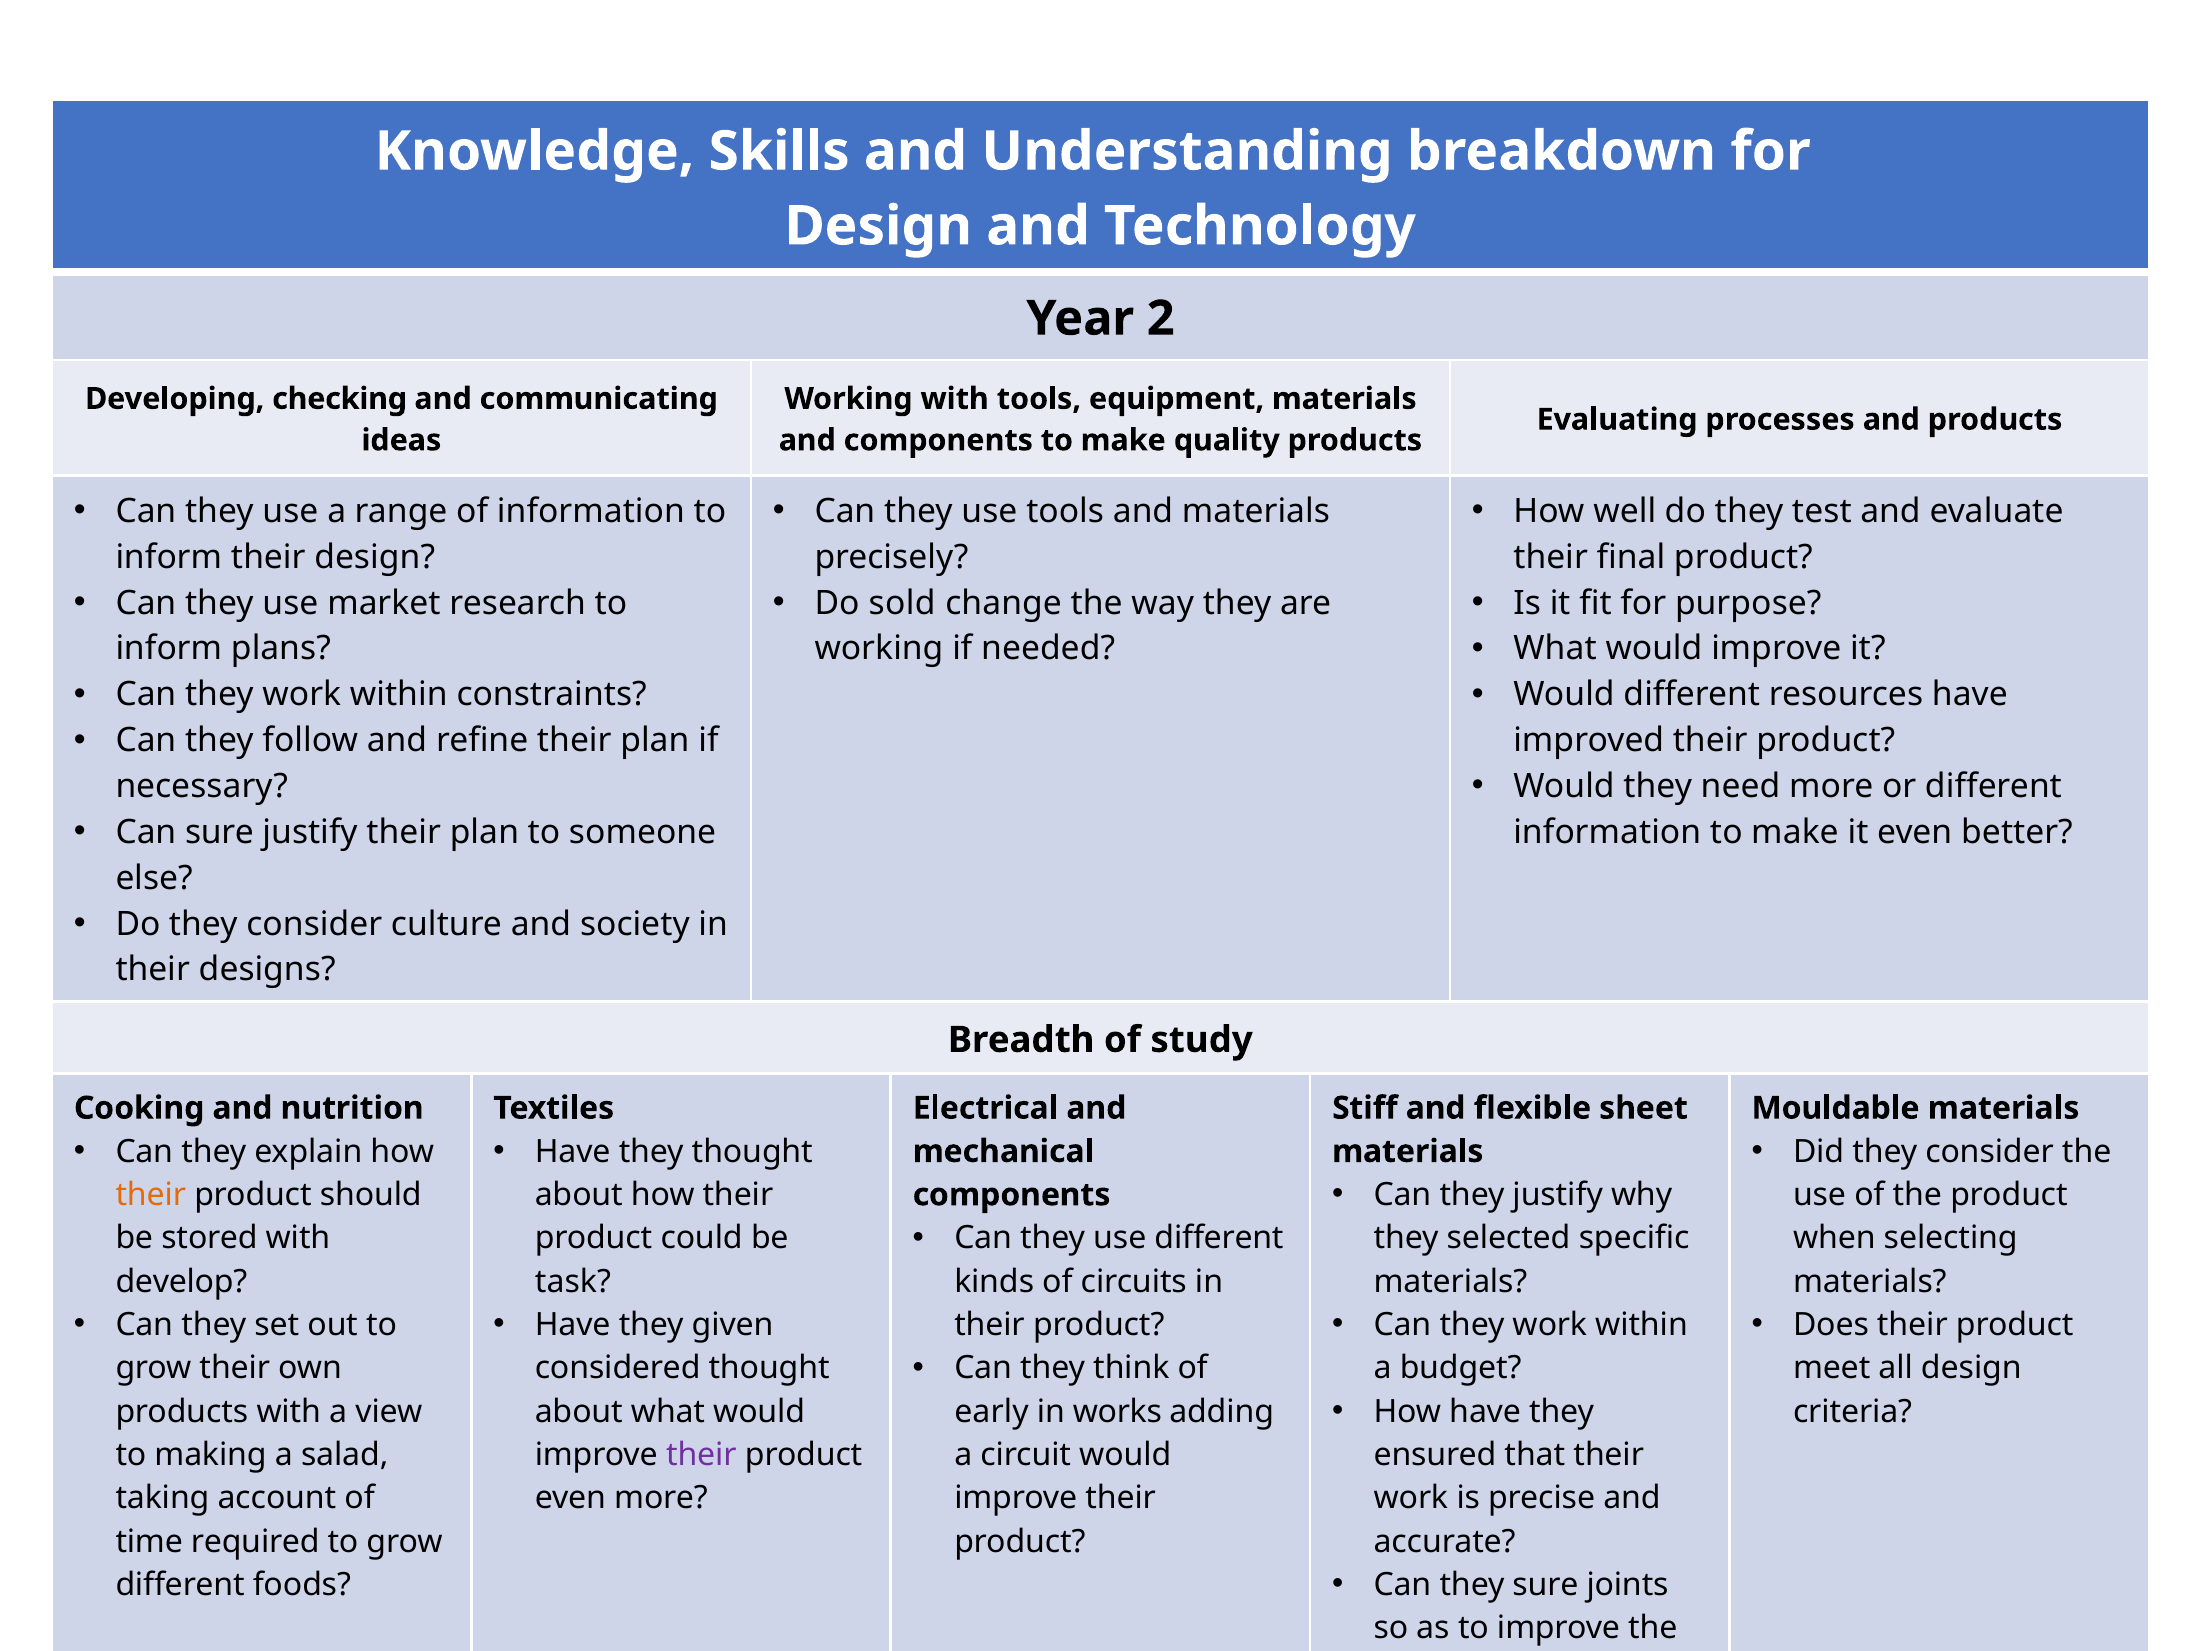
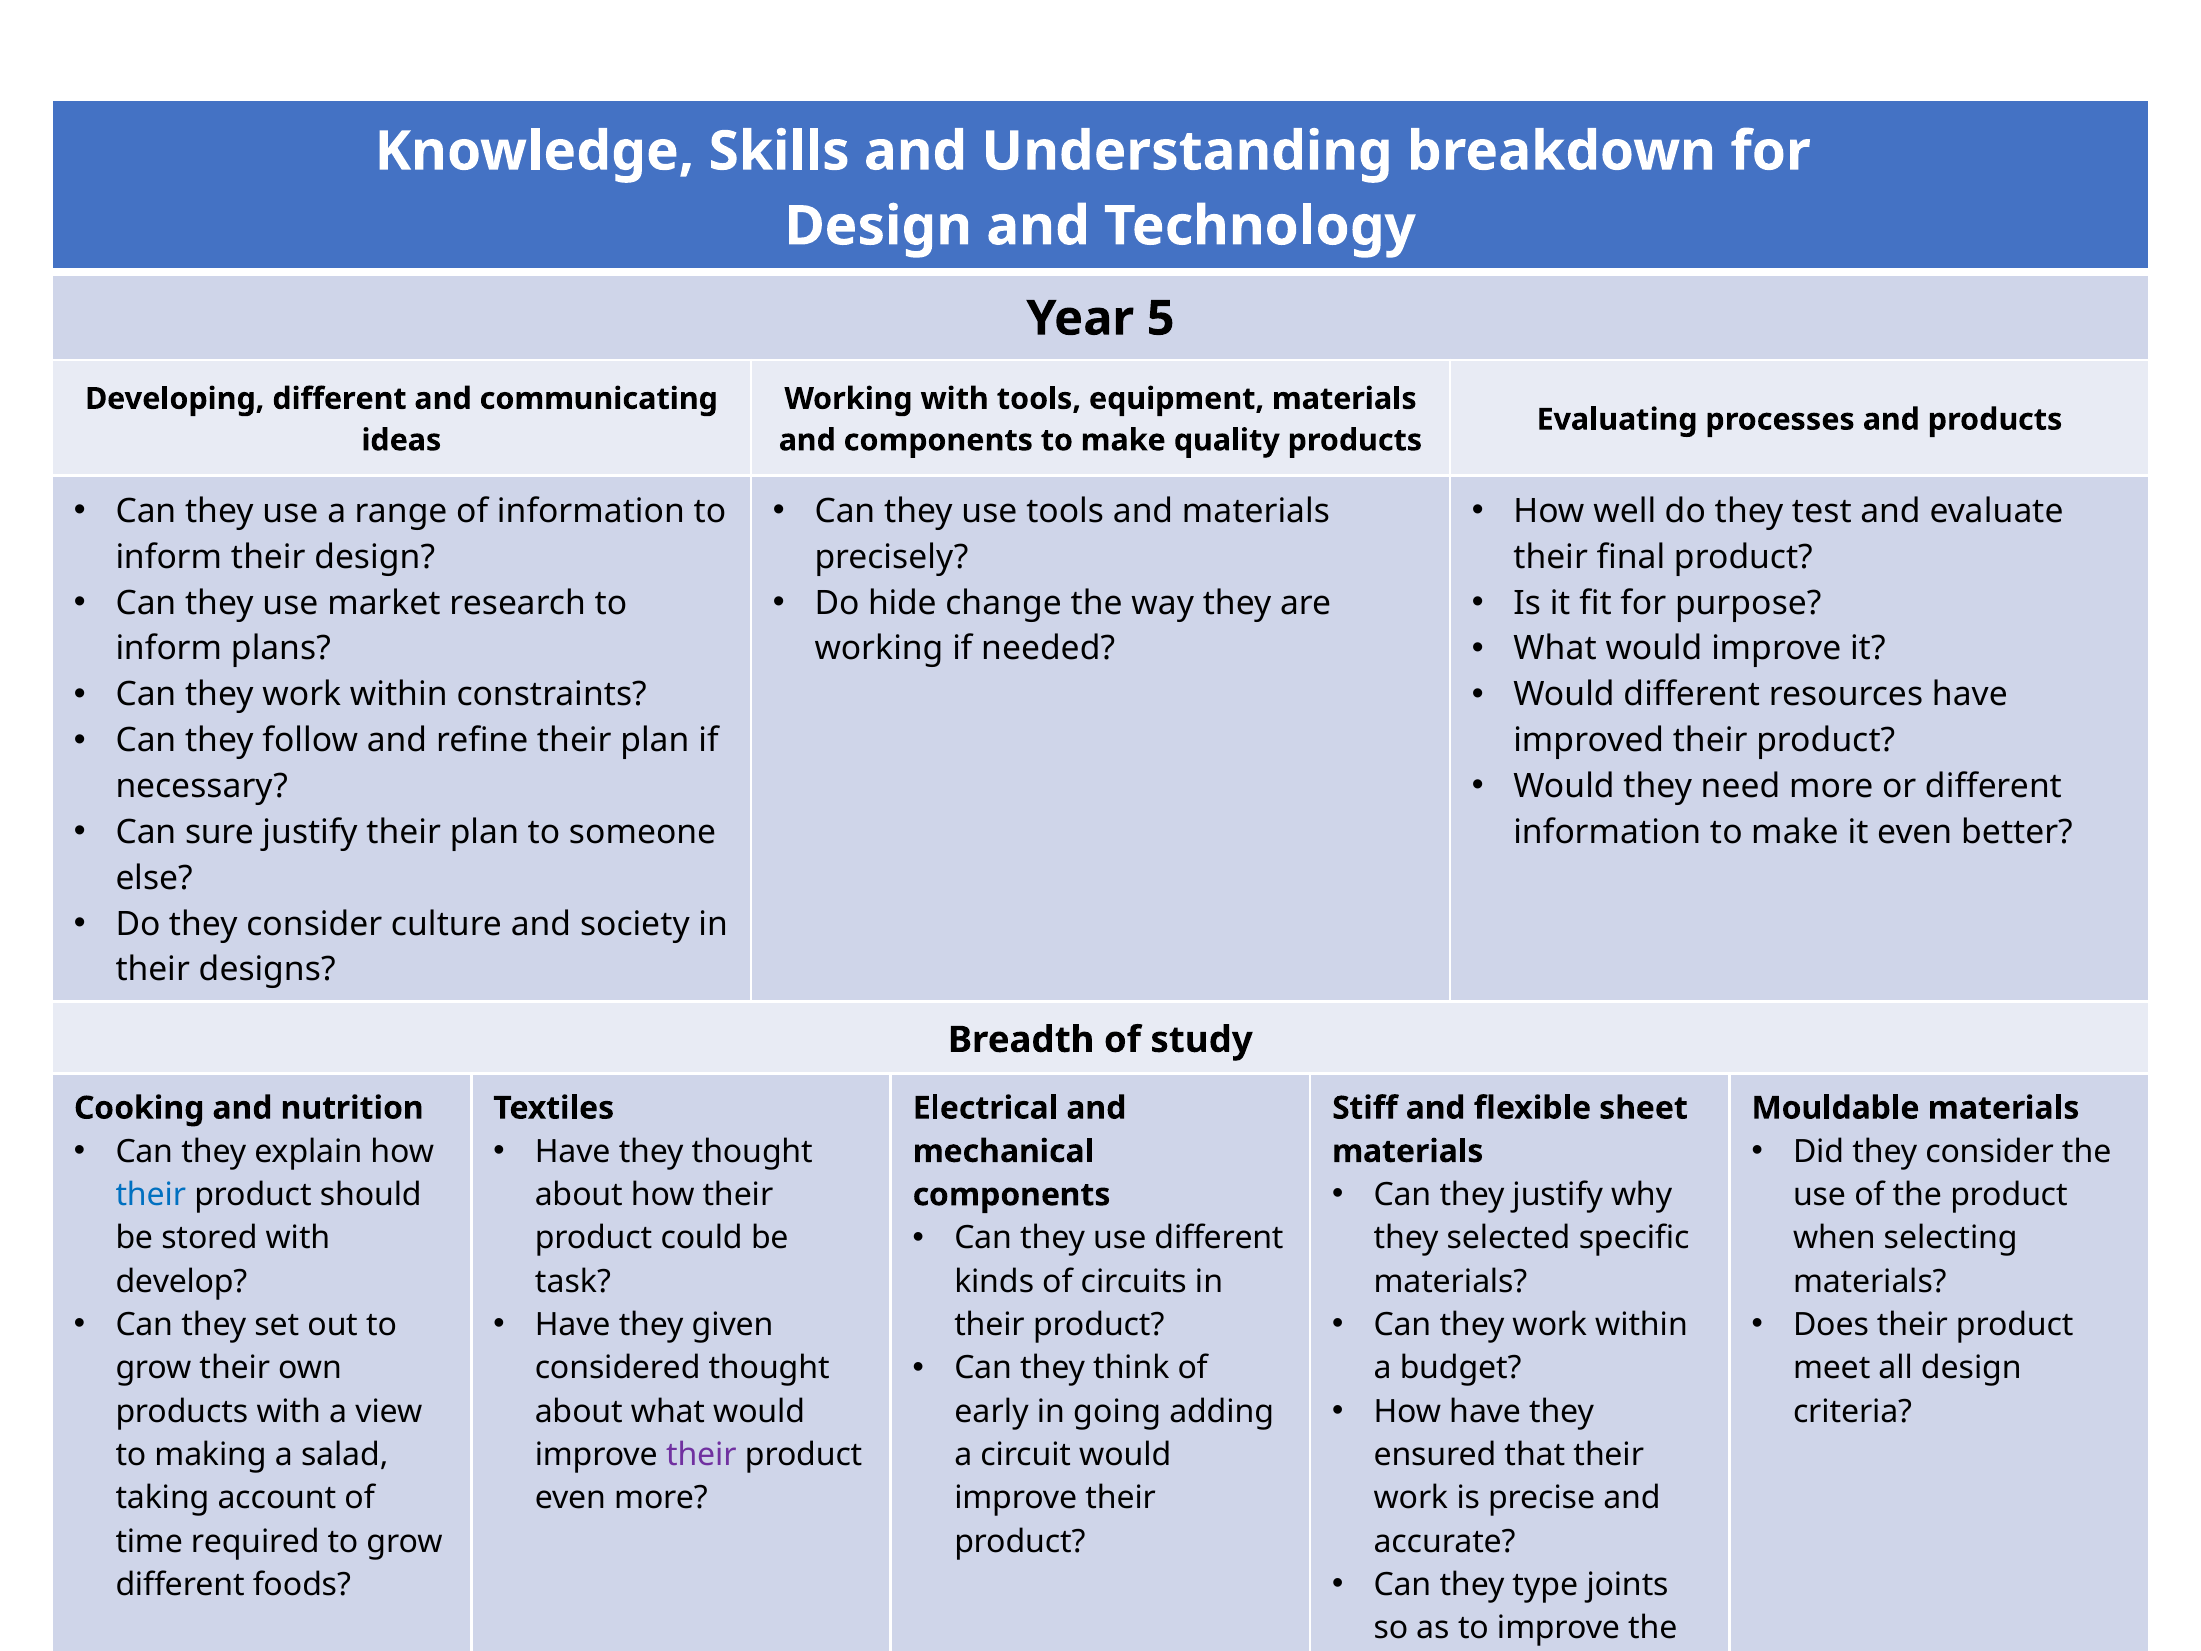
2: 2 -> 5
Developing checking: checking -> different
sold: sold -> hide
their at (151, 1195) colour: orange -> blue
works: works -> going
they sure: sure -> type
